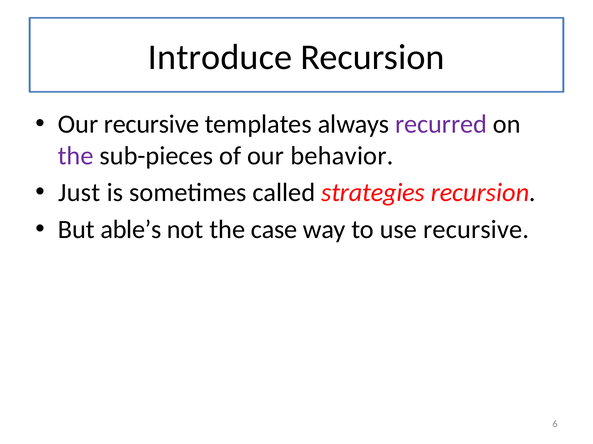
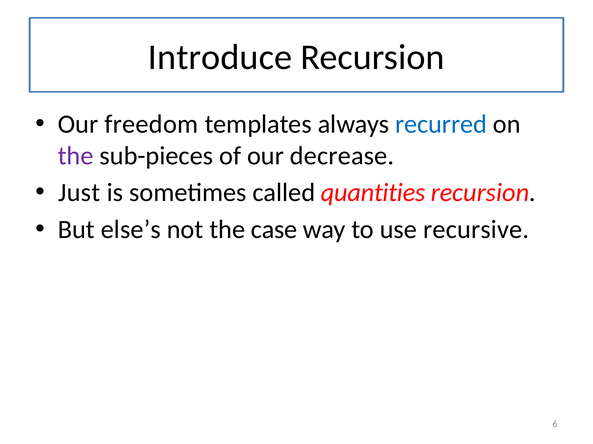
Our recursive: recursive -> freedom
recurred colour: purple -> blue
behavior: behavior -> decrease
strategies: strategies -> quantities
able’s: able’s -> else’s
